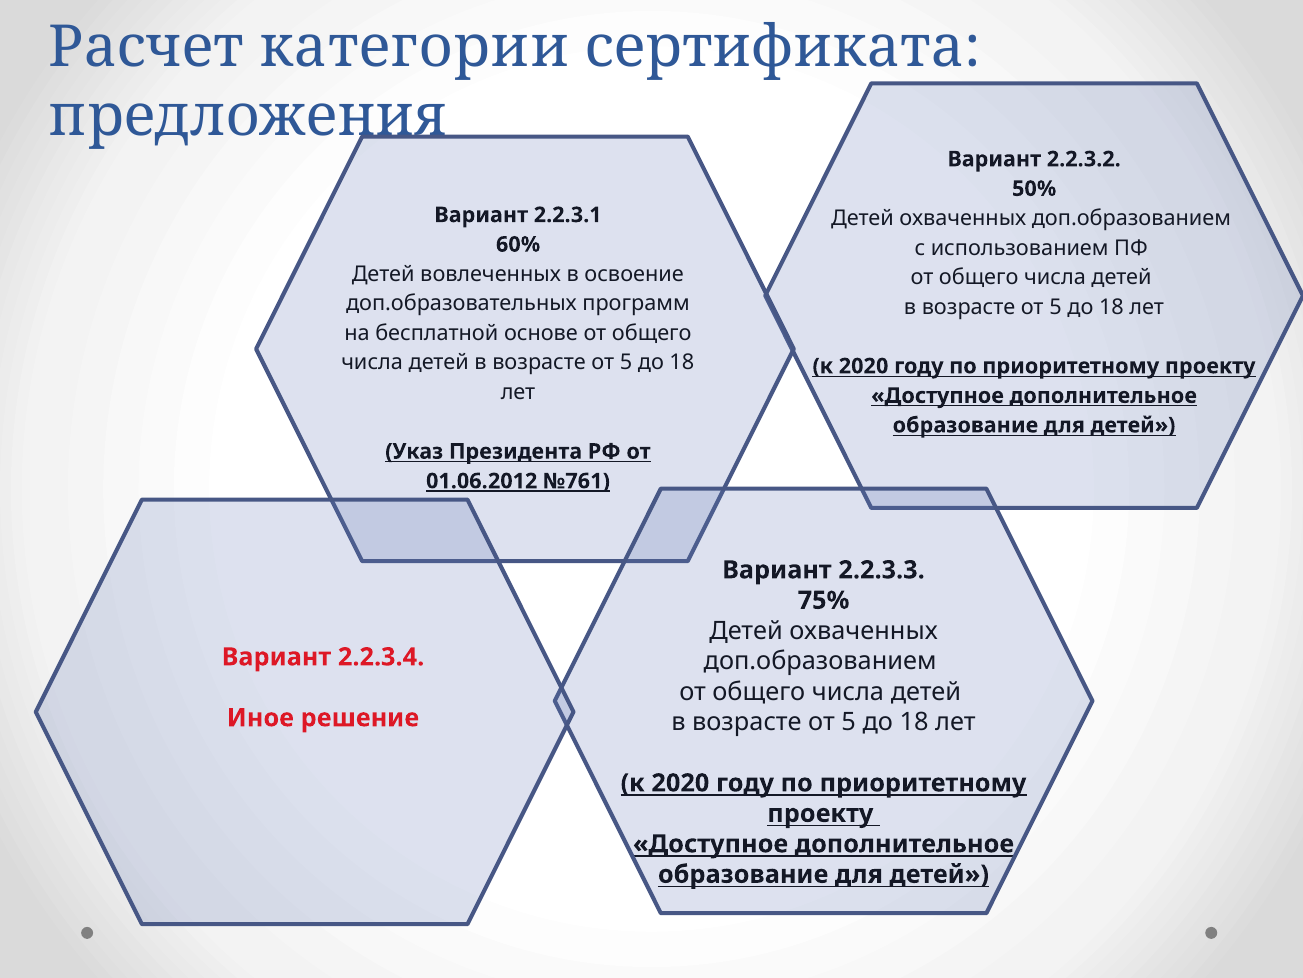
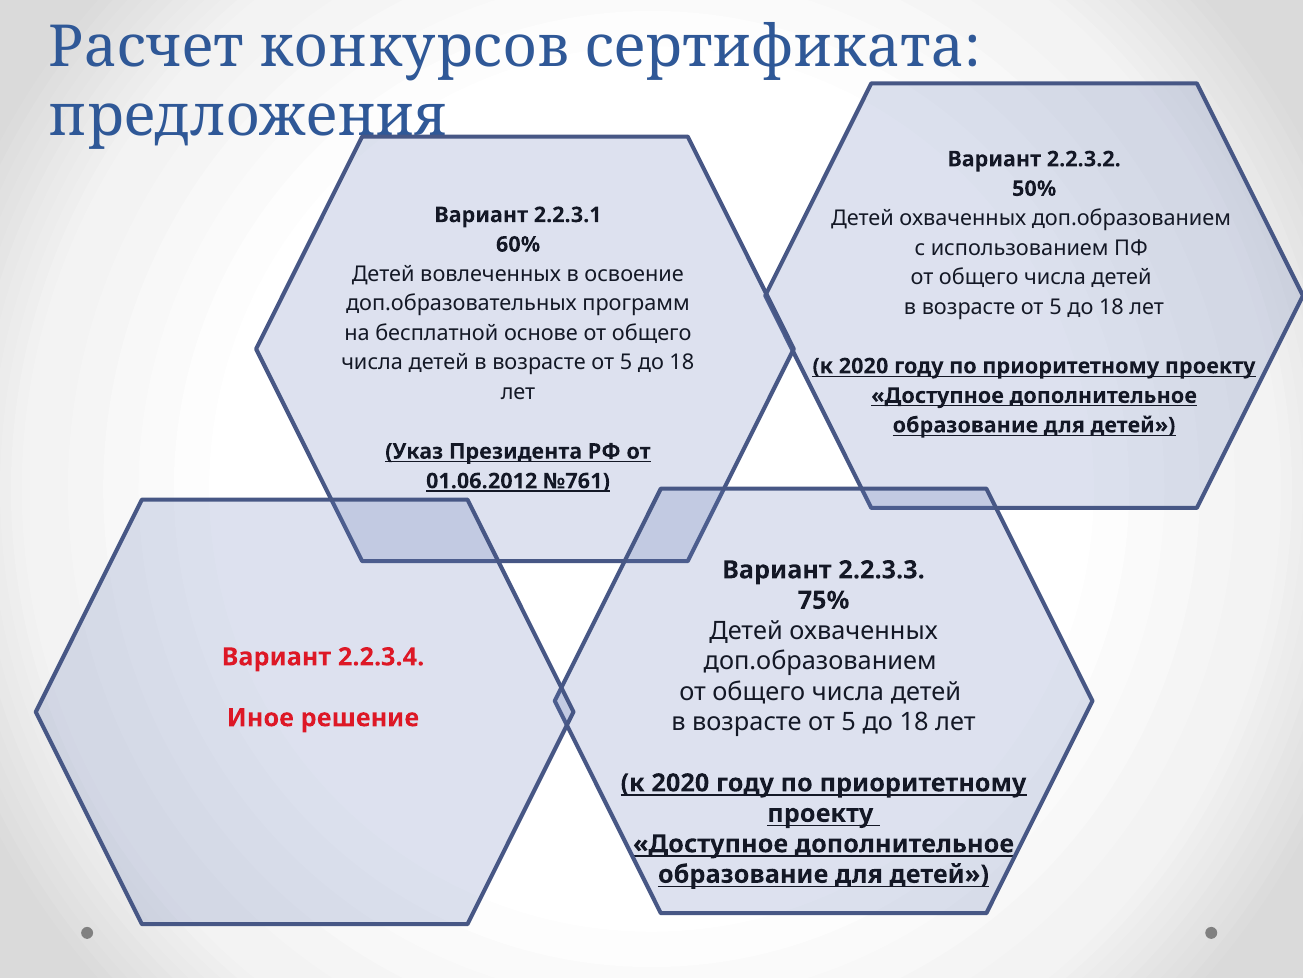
категории: категории -> конкурсов
